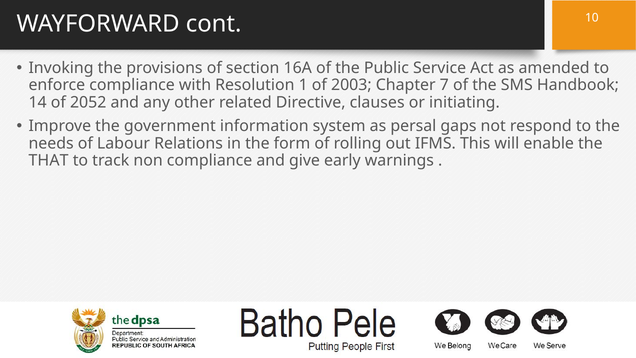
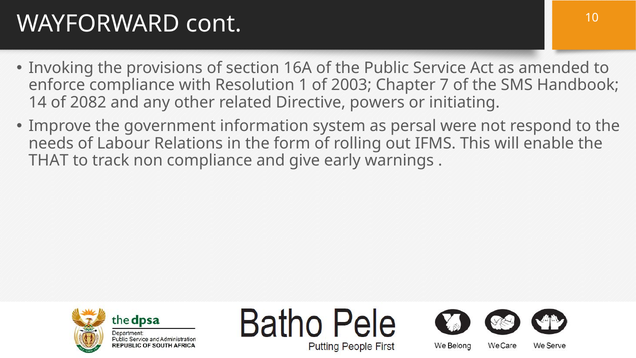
2052: 2052 -> 2082
clauses: clauses -> powers
gaps: gaps -> were
